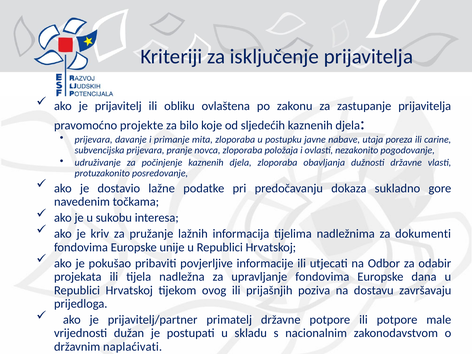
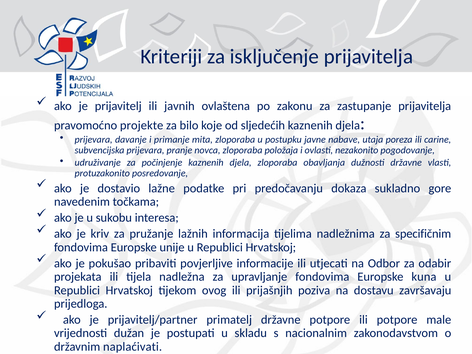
obliku: obliku -> javnih
dokumenti: dokumenti -> specifičnim
dana: dana -> kuna
